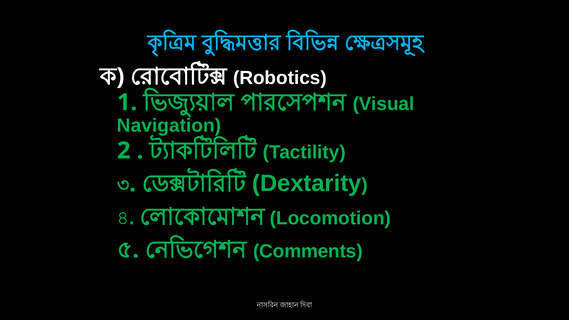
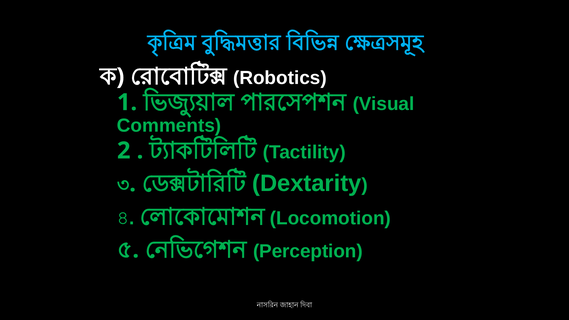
Navigation: Navigation -> Comments
Comments: Comments -> Perception
